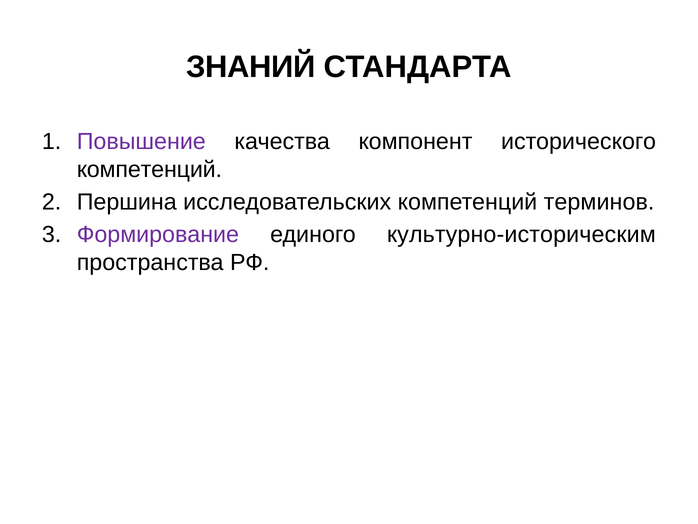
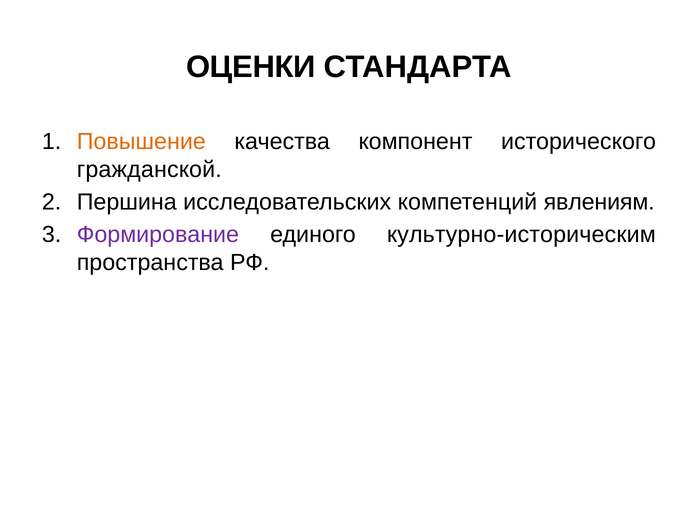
ЗНАНИЙ: ЗНАНИЙ -> ОЦЕНКИ
Повышение colour: purple -> orange
компетенций at (149, 169): компетенций -> гражданской
терминов: терминов -> явлениям
